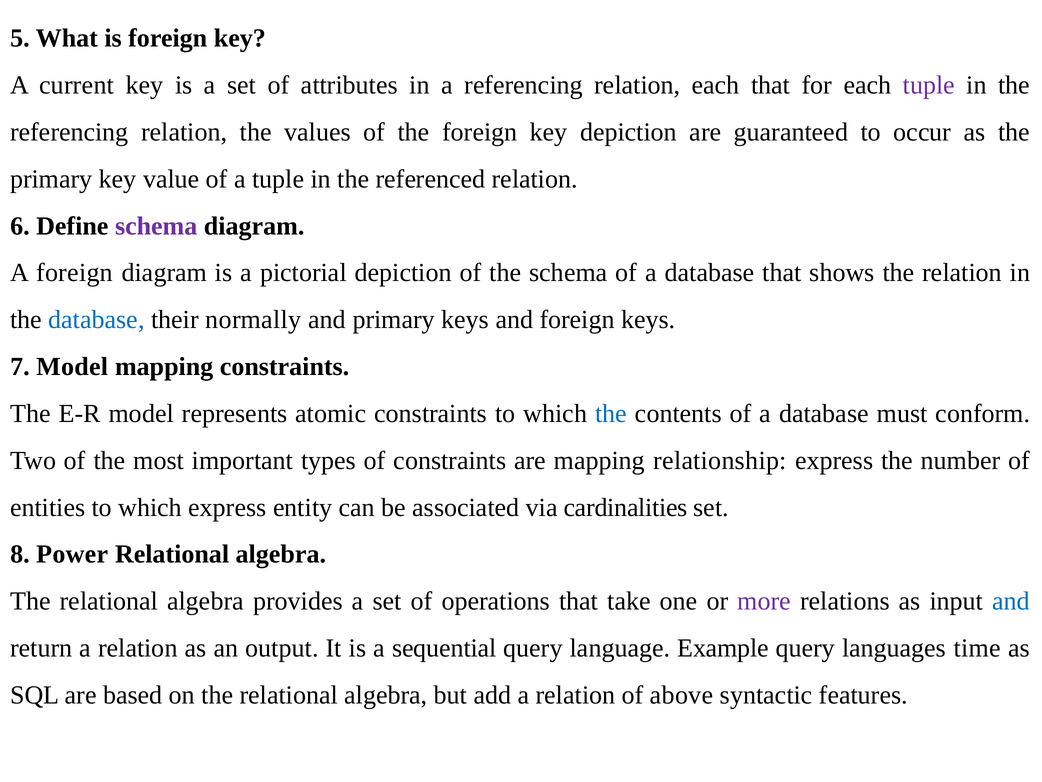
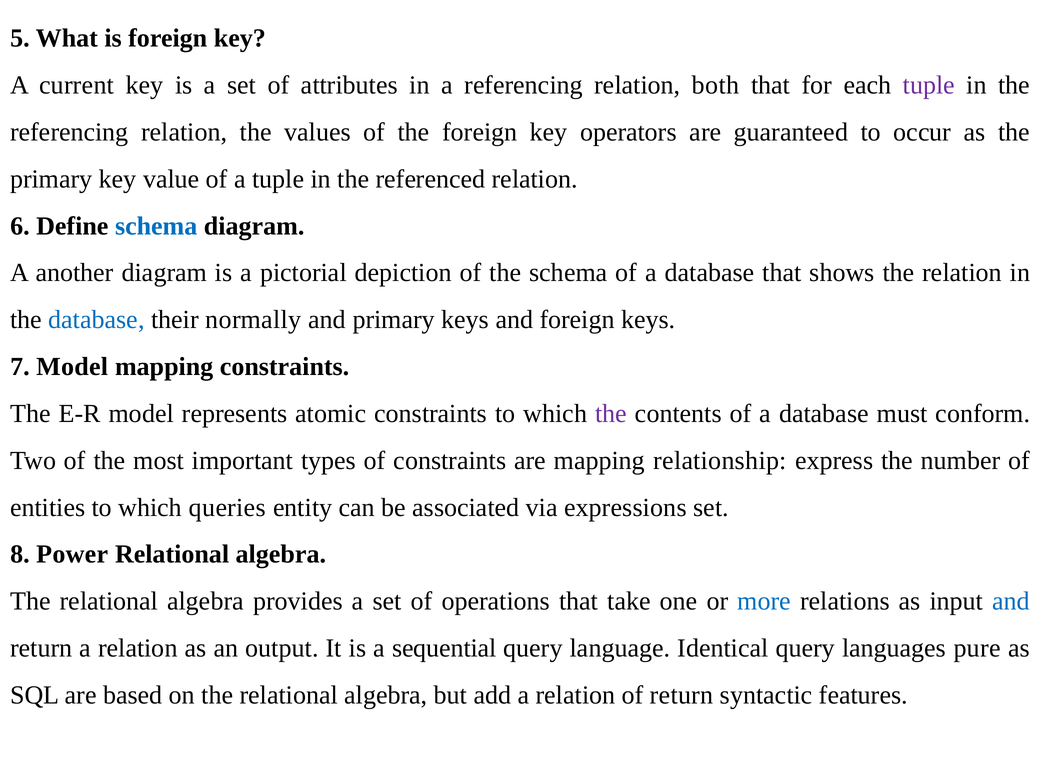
relation each: each -> both
key depiction: depiction -> operators
schema at (156, 226) colour: purple -> blue
A foreign: foreign -> another
the at (611, 413) colour: blue -> purple
which express: express -> queries
cardinalities: cardinalities -> expressions
more colour: purple -> blue
Example: Example -> Identical
time: time -> pure
of above: above -> return
